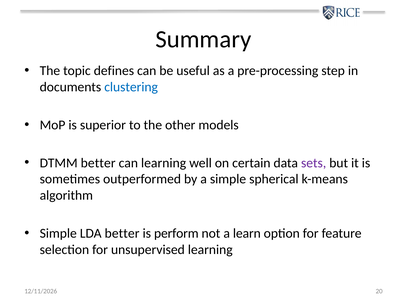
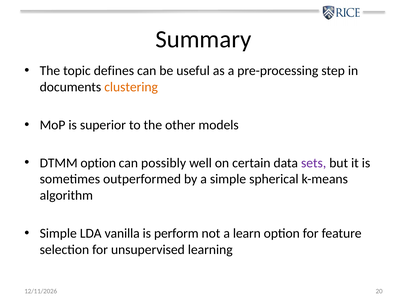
clustering colour: blue -> orange
DTMM better: better -> option
can learning: learning -> possibly
LDA better: better -> vanilla
